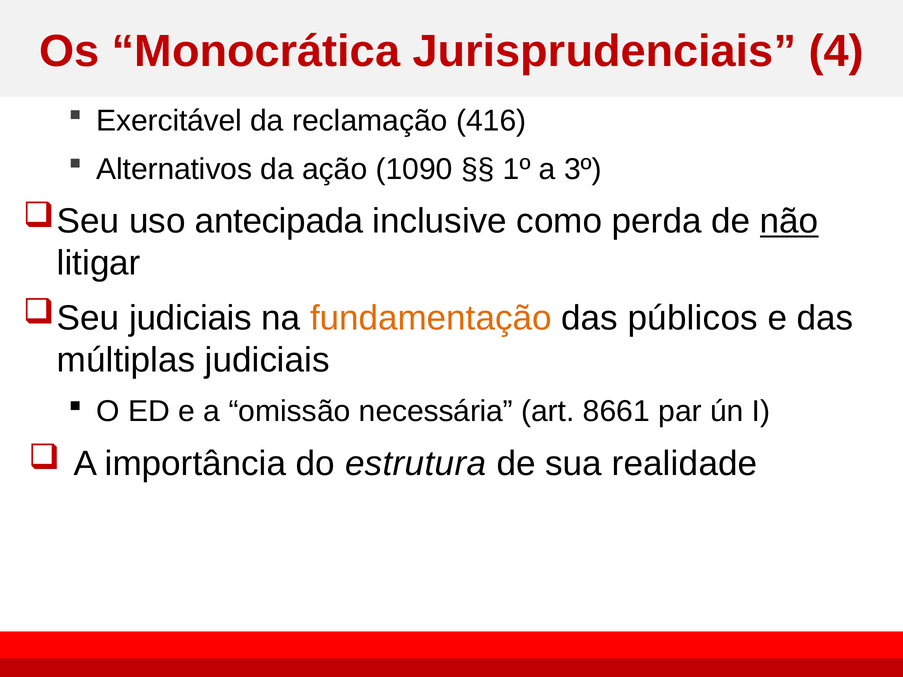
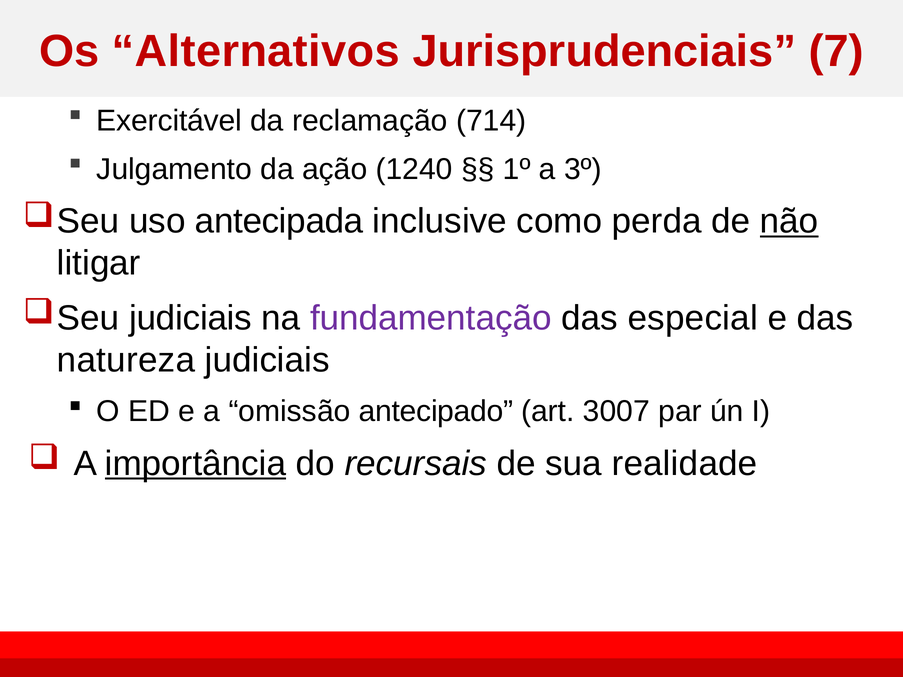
Monocrática: Monocrática -> Alternativos
4: 4 -> 7
416: 416 -> 714
Alternativos: Alternativos -> Julgamento
1090: 1090 -> 1240
fundamentação colour: orange -> purple
públicos: públicos -> especial
múltiplas: múltiplas -> natureza
necessária: necessária -> antecipado
8661: 8661 -> 3007
importância underline: none -> present
estrutura: estrutura -> recursais
